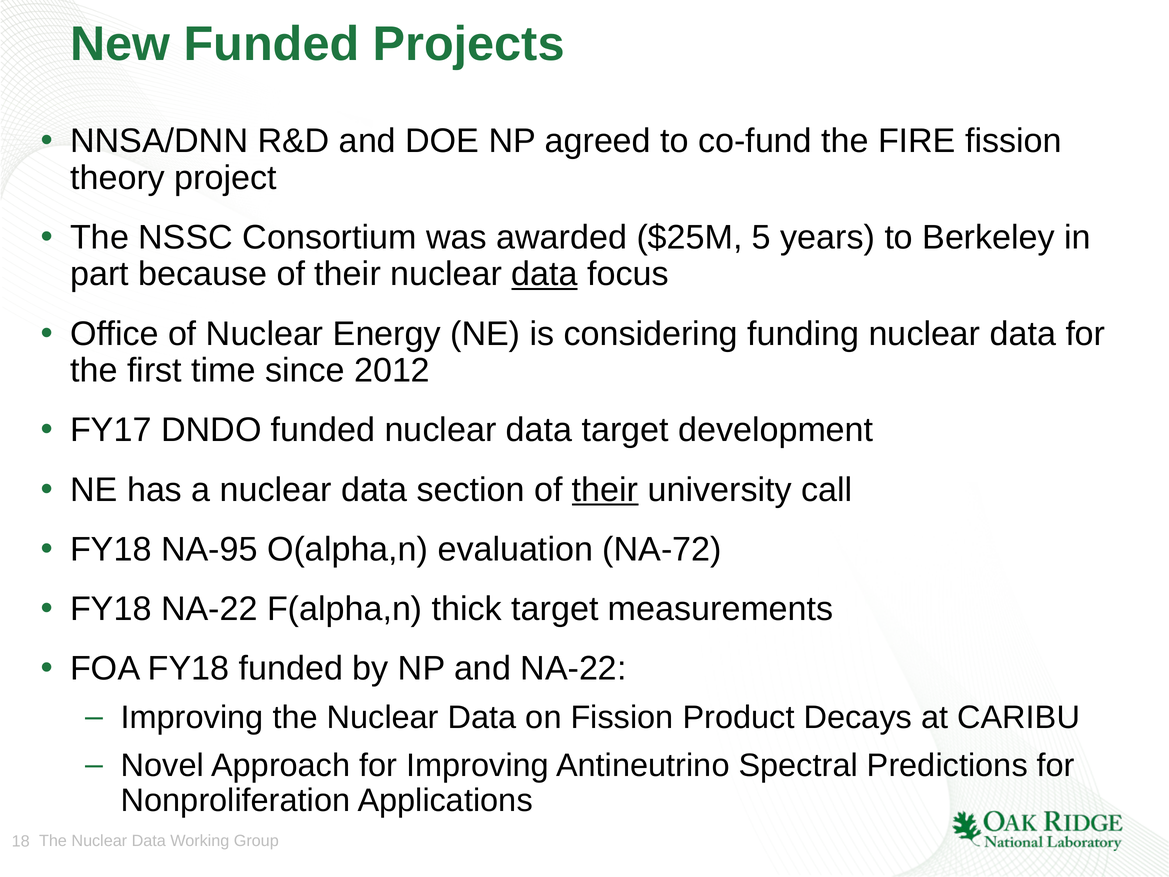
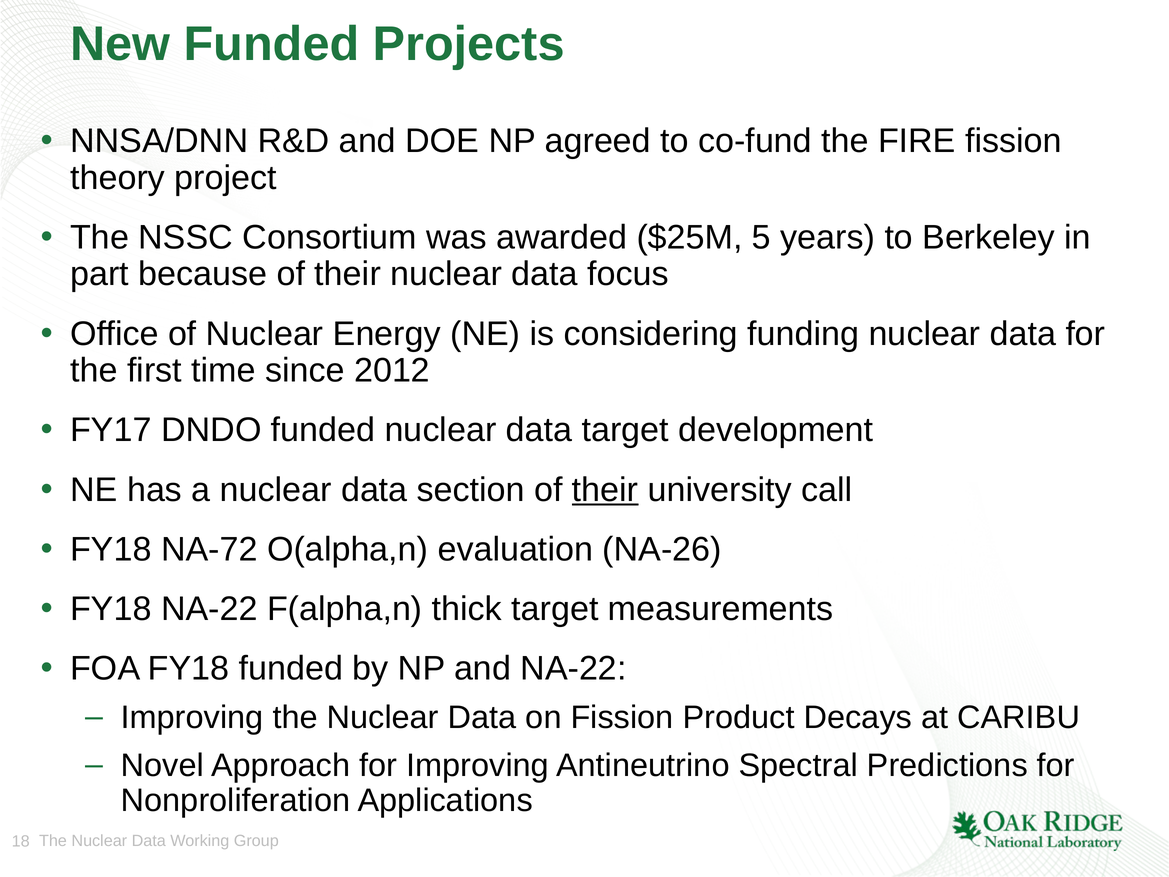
data at (545, 274) underline: present -> none
NA-95: NA-95 -> NA-72
NA-72: NA-72 -> NA-26
